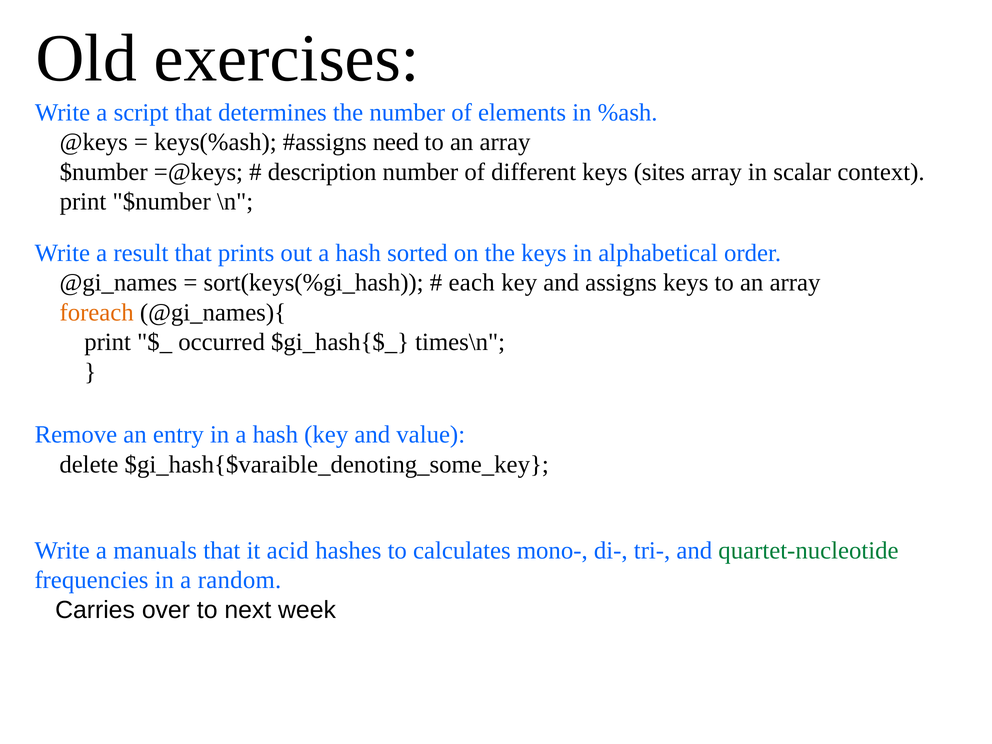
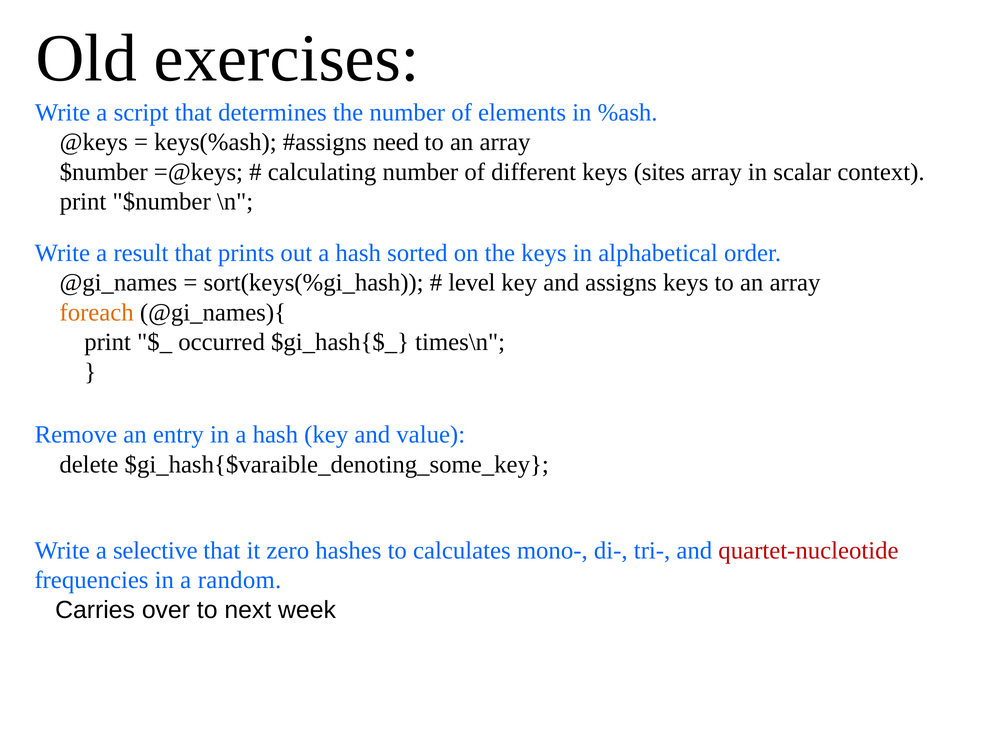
description: description -> calculating
each: each -> level
manuals: manuals -> selective
acid: acid -> zero
quartet-nucleotide colour: green -> red
